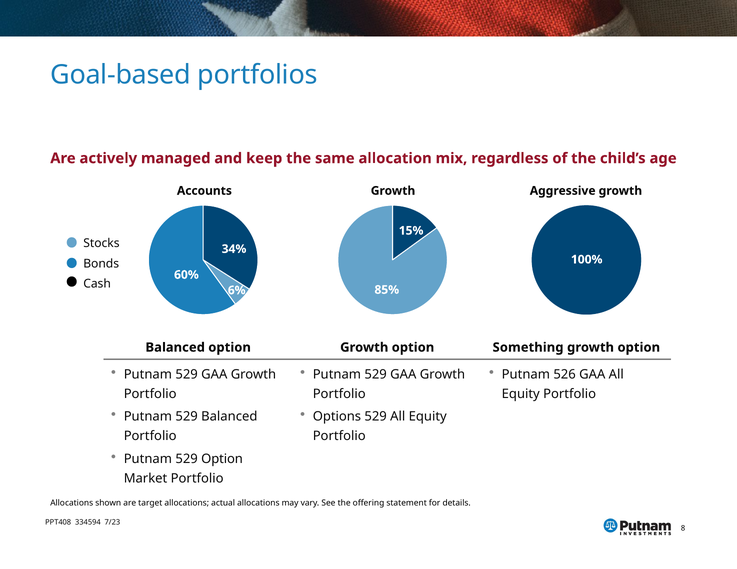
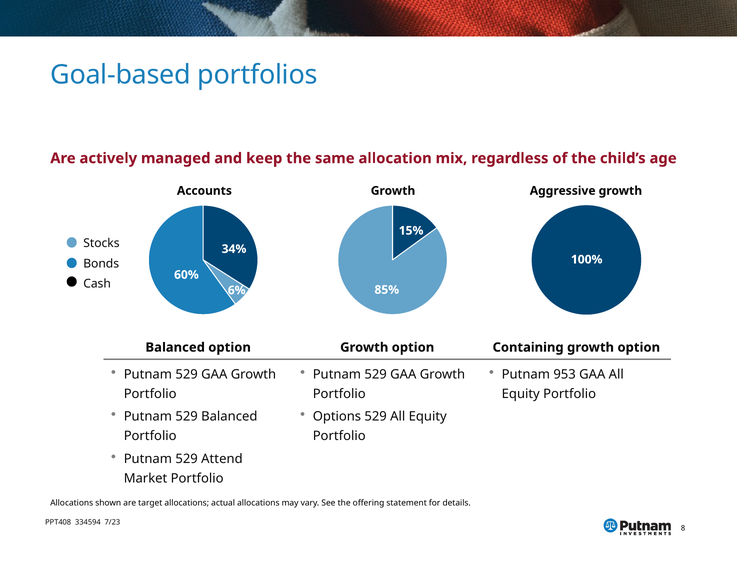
Something: Something -> Containing
526: 526 -> 953
529 Option: Option -> Attend
